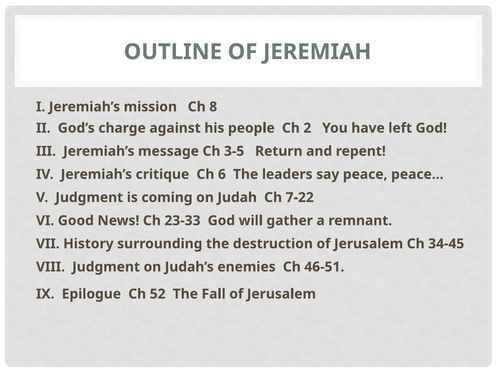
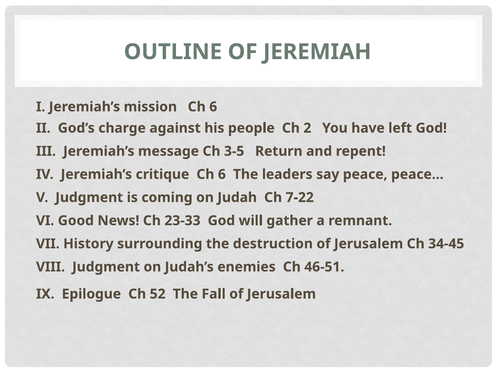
mission Ch 8: 8 -> 6
